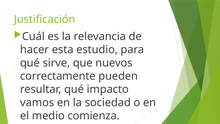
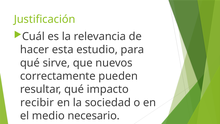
vamos: vamos -> recibir
comienza: comienza -> necesario
